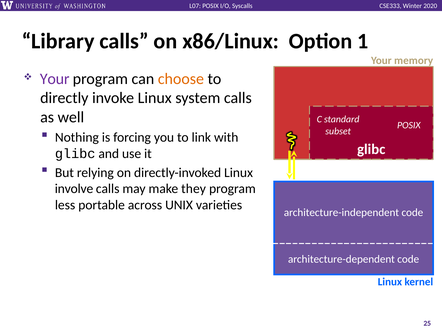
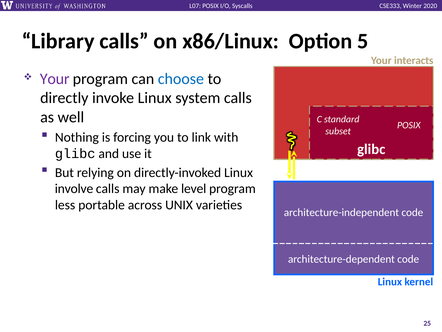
1: 1 -> 5
memory: memory -> interacts
choose colour: orange -> blue
they: they -> level
